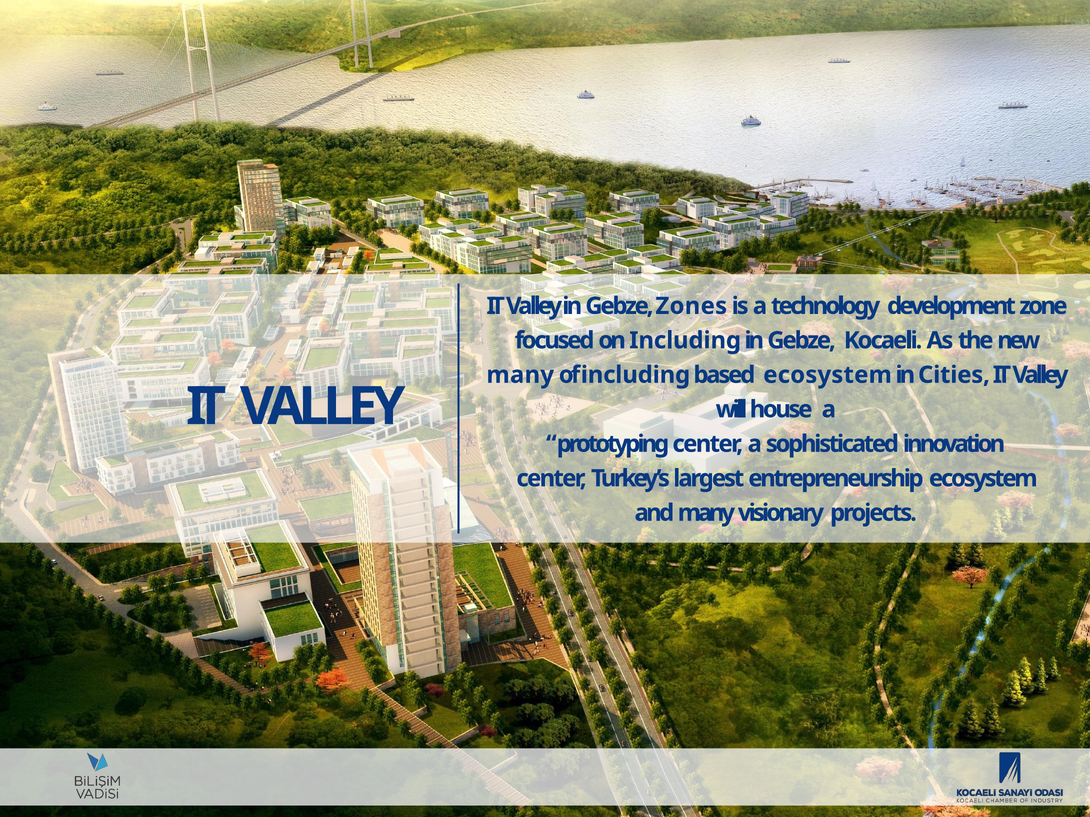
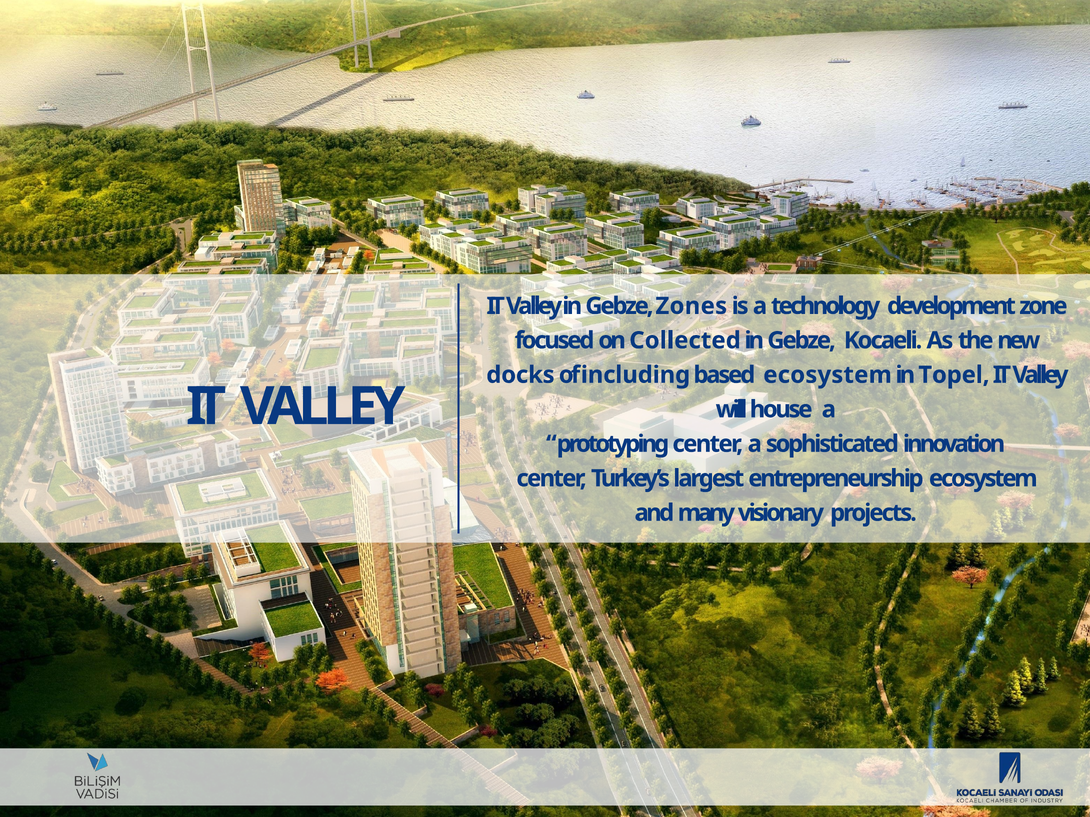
on Including: Including -> Collected
many at (520, 375): many -> docks
Cities: Cities -> Topel
